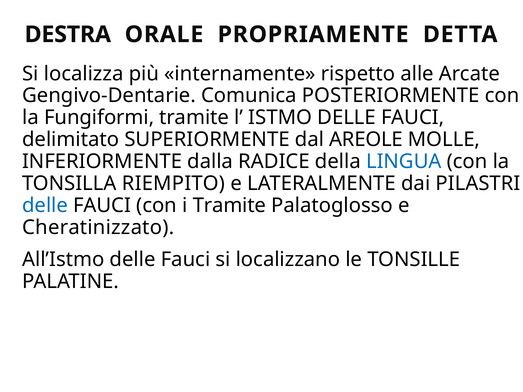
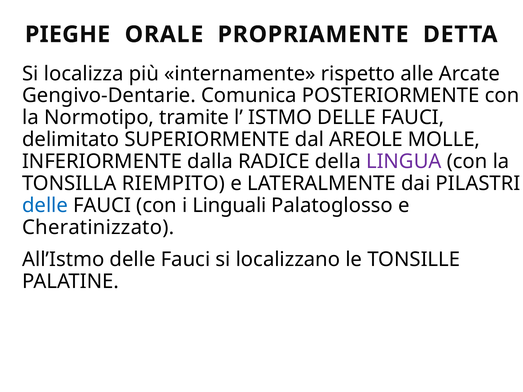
DESTRA: DESTRA -> PIEGHE
Fungiformi: Fungiformi -> Normotipo
LINGUA colour: blue -> purple
i Tramite: Tramite -> Linguali
